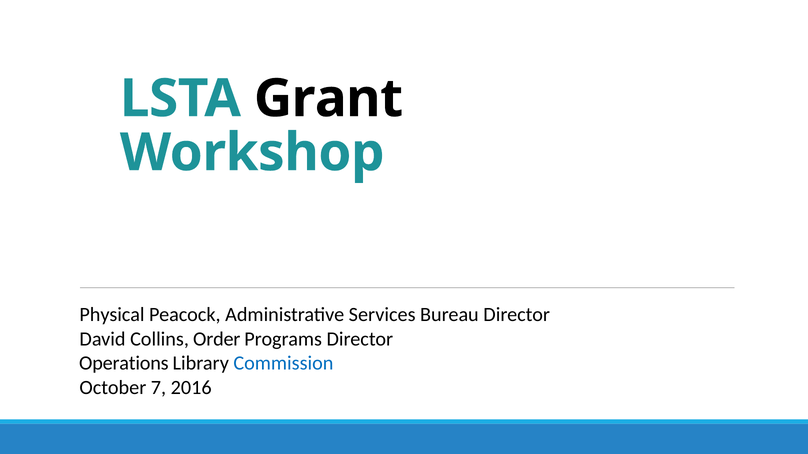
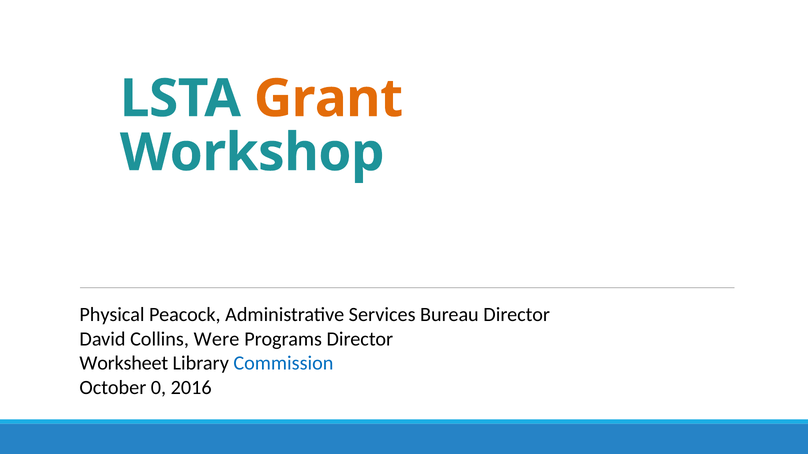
Grant colour: black -> orange
Order: Order -> Were
Operations: Operations -> Worksheet
7: 7 -> 0
